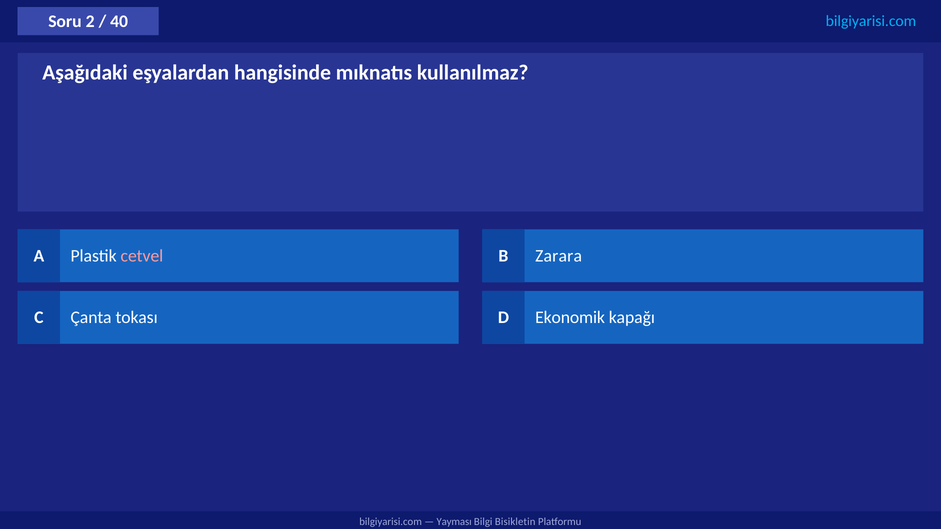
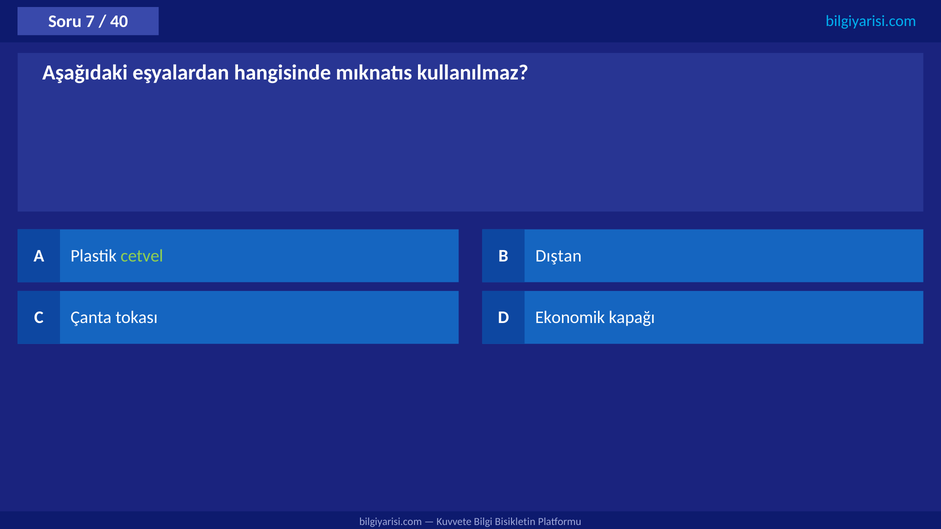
2: 2 -> 7
cetvel colour: pink -> light green
Zarara: Zarara -> Dıştan
Yayması: Yayması -> Kuvvete
